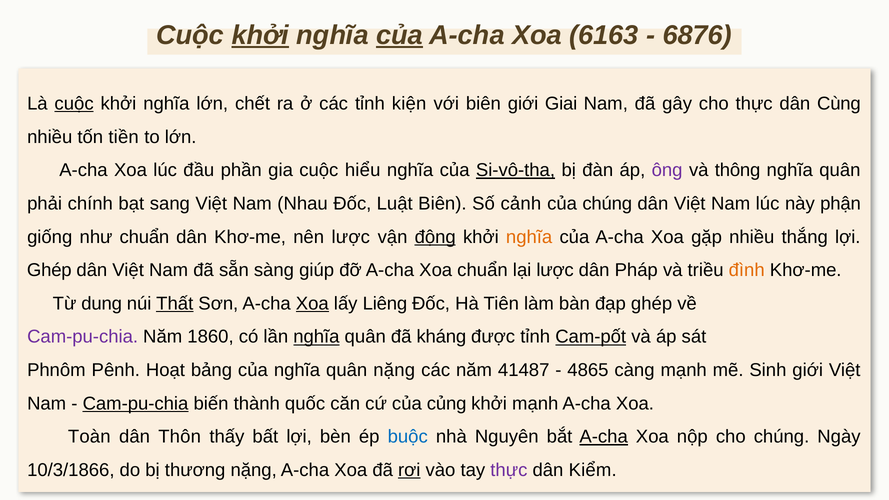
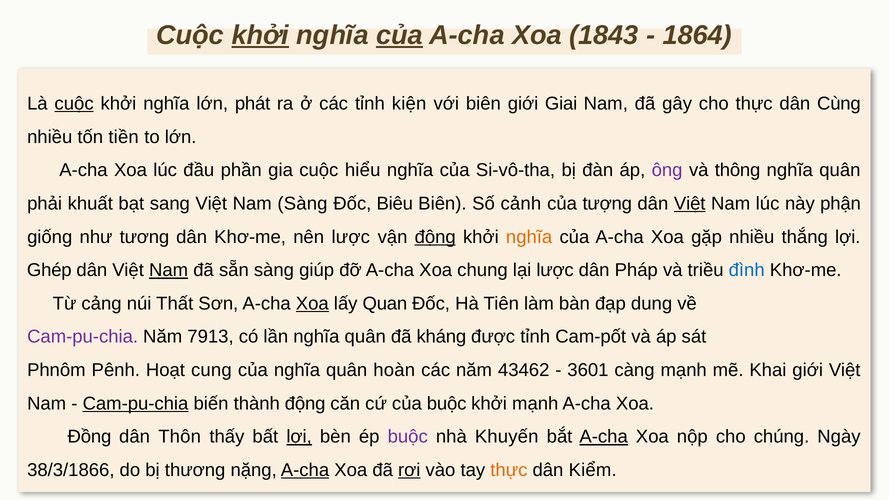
6163: 6163 -> 1843
6876: 6876 -> 1864
chết: chết -> phát
Si-vô-tha underline: present -> none
chính: chính -> khuất
Nam Nhau: Nhau -> Sàng
Luật: Luật -> Biêu
của chúng: chúng -> tượng
Việt at (690, 204) underline: none -> present
như chuẩn: chuẩn -> tương
Nam at (169, 270) underline: none -> present
Xoa chuẩn: chuẩn -> chung
đình colour: orange -> blue
dung: dung -> cảng
Thất underline: present -> none
Liêng: Liêng -> Quan
đạp ghép: ghép -> dung
1860: 1860 -> 7913
nghĩa at (316, 337) underline: present -> none
Cam-pốt underline: present -> none
bảng: bảng -> cung
quân nặng: nặng -> hoàn
41487: 41487 -> 43462
4865: 4865 -> 3601
Sinh: Sinh -> Khai
thành quốc: quốc -> động
của củng: củng -> buộc
Toàn: Toàn -> Đồng
lợi at (299, 437) underline: none -> present
buộc at (408, 437) colour: blue -> purple
Nguyên: Nguyên -> Khuyến
10/3/1866: 10/3/1866 -> 38/3/1866
A-cha at (305, 470) underline: none -> present
thực at (509, 470) colour: purple -> orange
